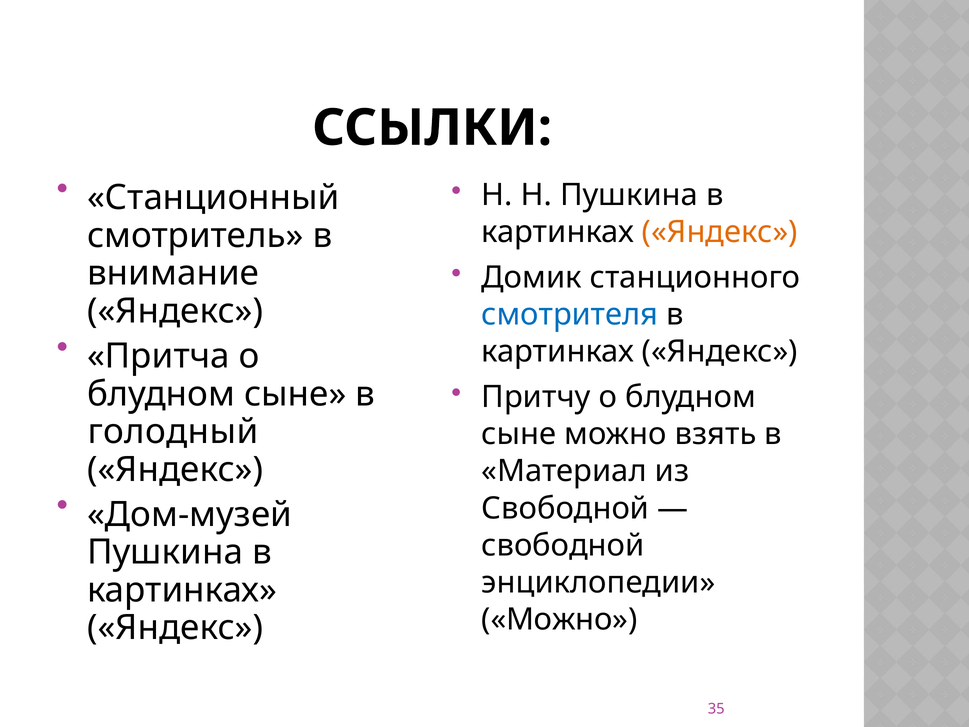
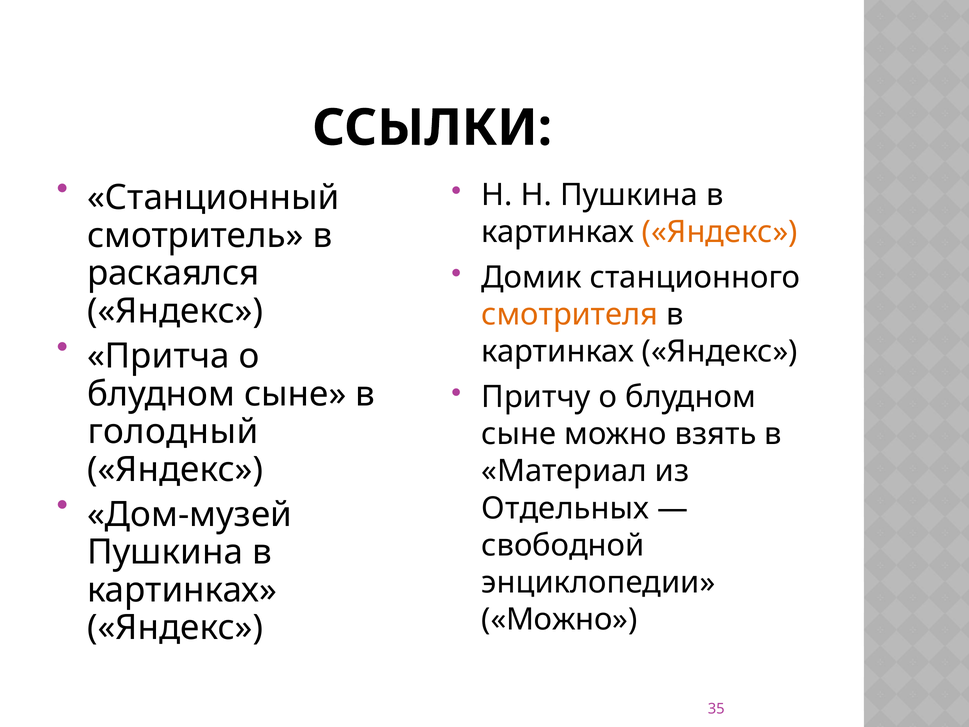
внимание: внимание -> раскаялся
смотрителя colour: blue -> orange
Свободной at (565, 508): Свободной -> Отдельных
